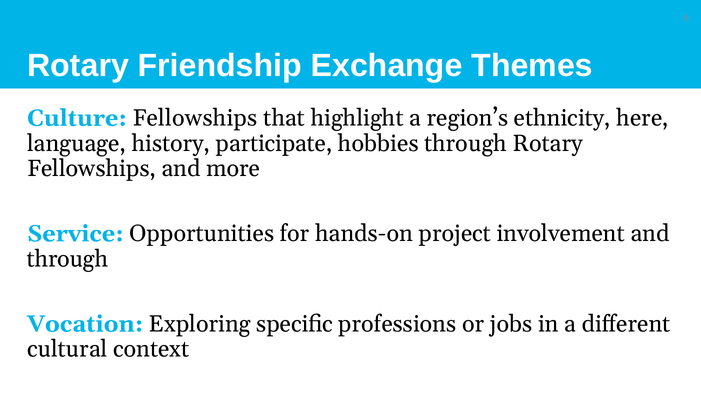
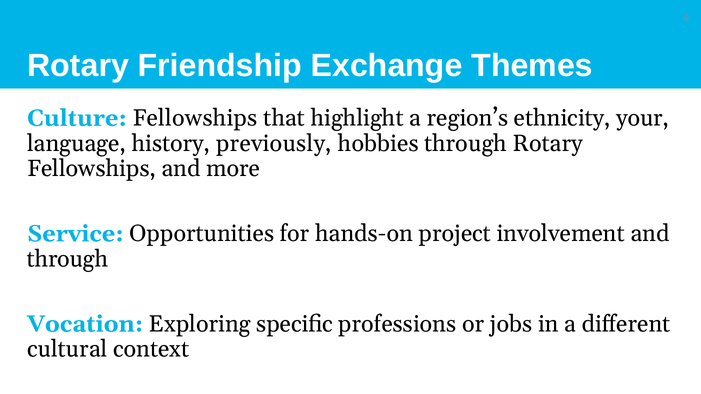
here: here -> your
participate: participate -> previously
